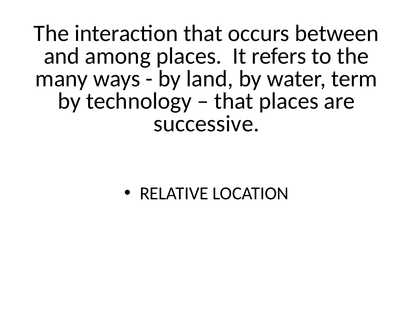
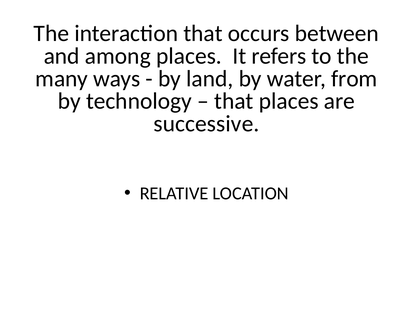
term: term -> from
